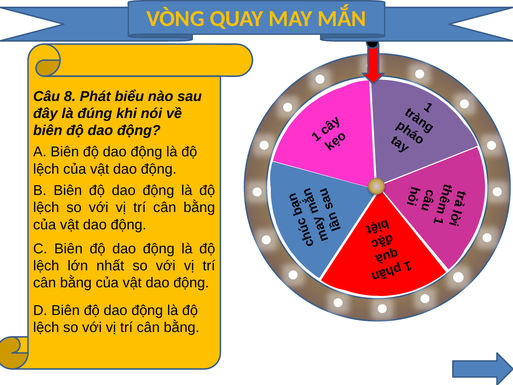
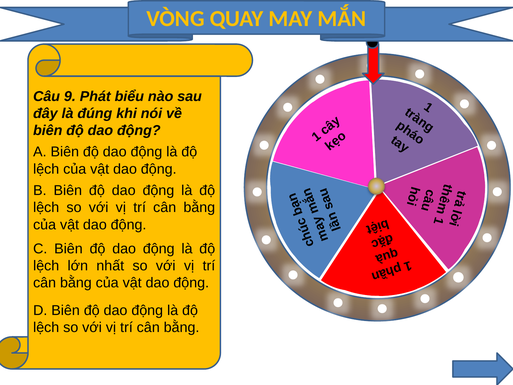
8: 8 -> 9
